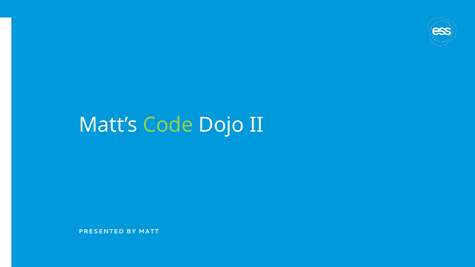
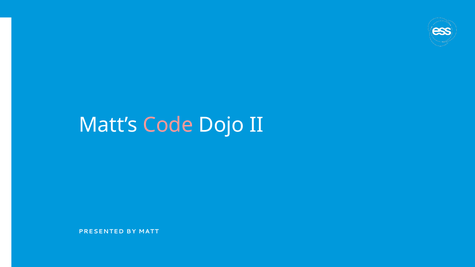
Code colour: light green -> pink
